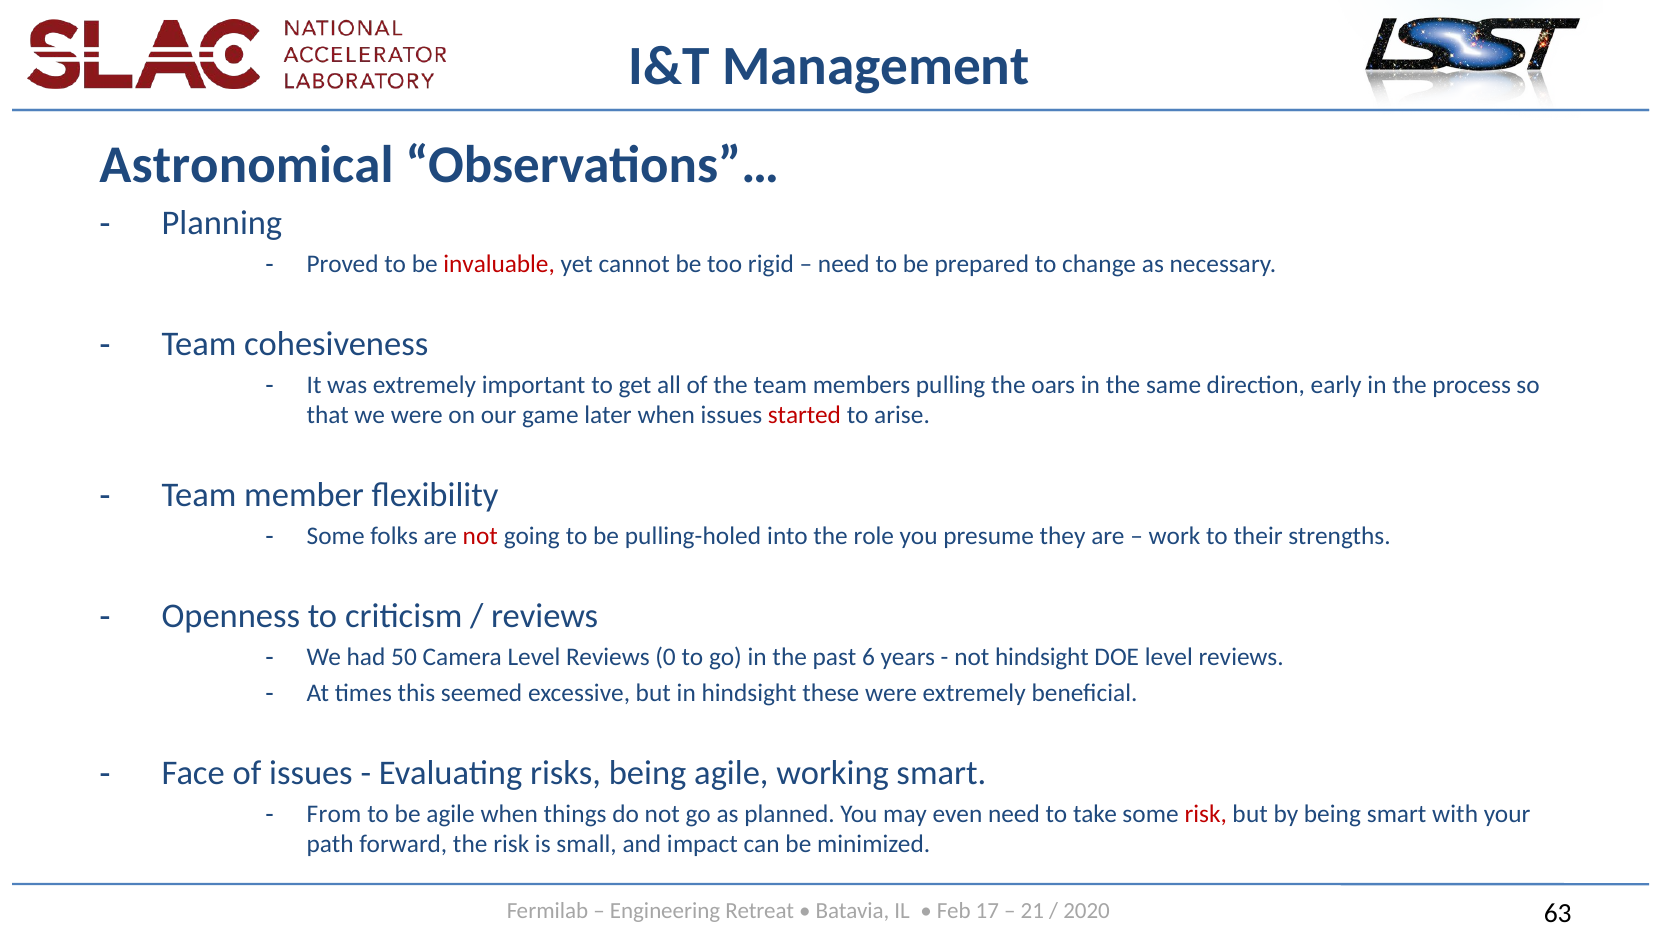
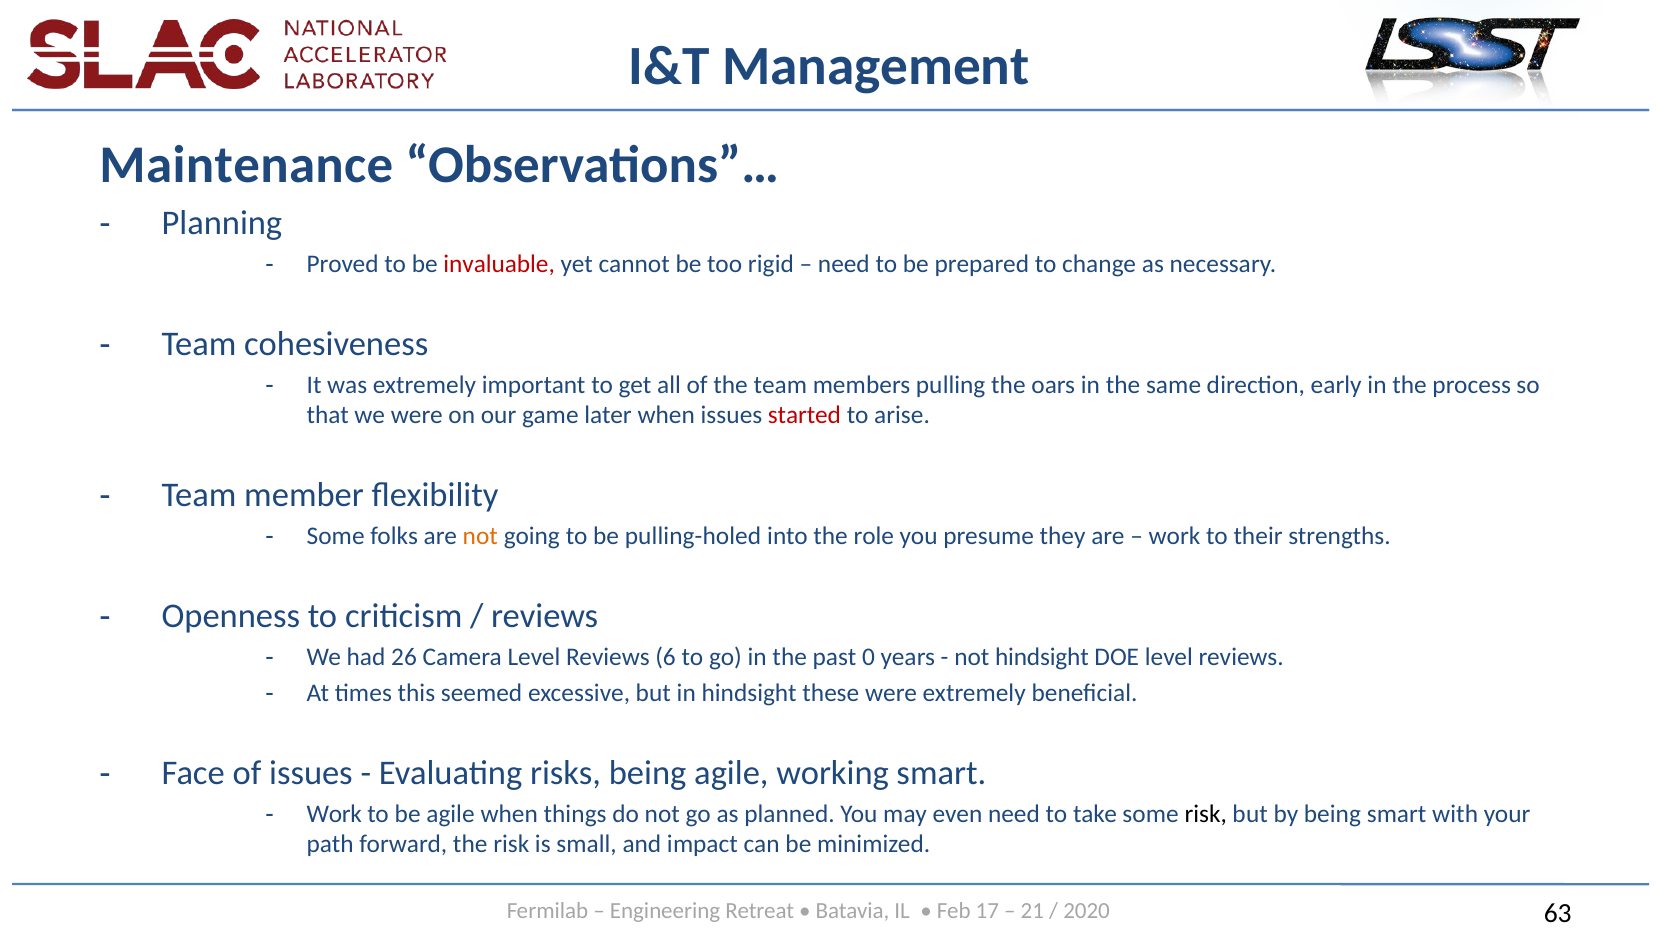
Astronomical: Astronomical -> Maintenance
not at (480, 536) colour: red -> orange
50: 50 -> 26
0: 0 -> 6
6: 6 -> 0
From at (334, 814): From -> Work
risk at (1206, 814) colour: red -> black
